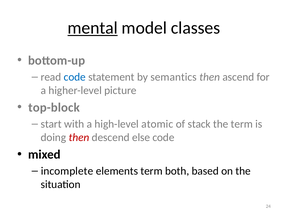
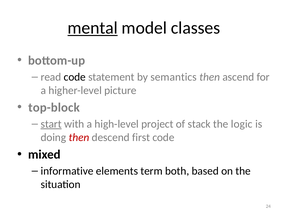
code at (75, 77) colour: blue -> black
start underline: none -> present
atomic: atomic -> project
the term: term -> logic
else: else -> first
incomplete: incomplete -> informative
